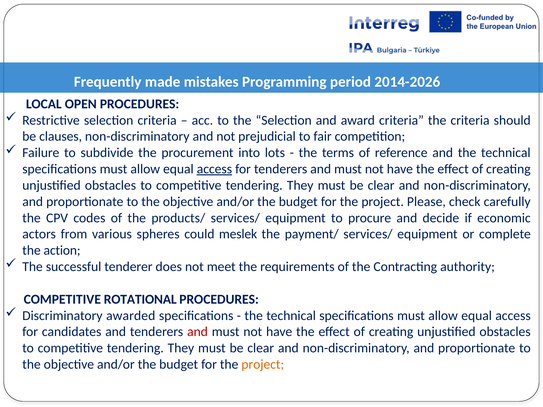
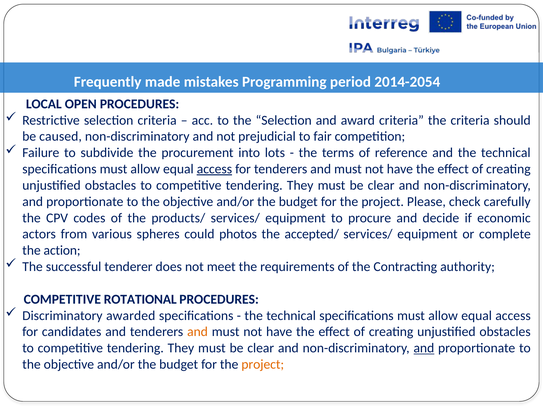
2014-2026: 2014-2026 -> 2014-2054
clauses: clauses -> caused
meslek: meslek -> photos
payment/: payment/ -> accepted/
and at (198, 332) colour: red -> orange
and at (424, 348) underline: none -> present
